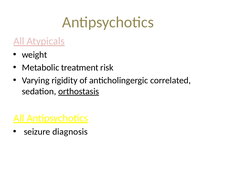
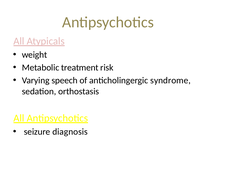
rigidity: rigidity -> speech
correlated: correlated -> syndrome
orthostasis underline: present -> none
